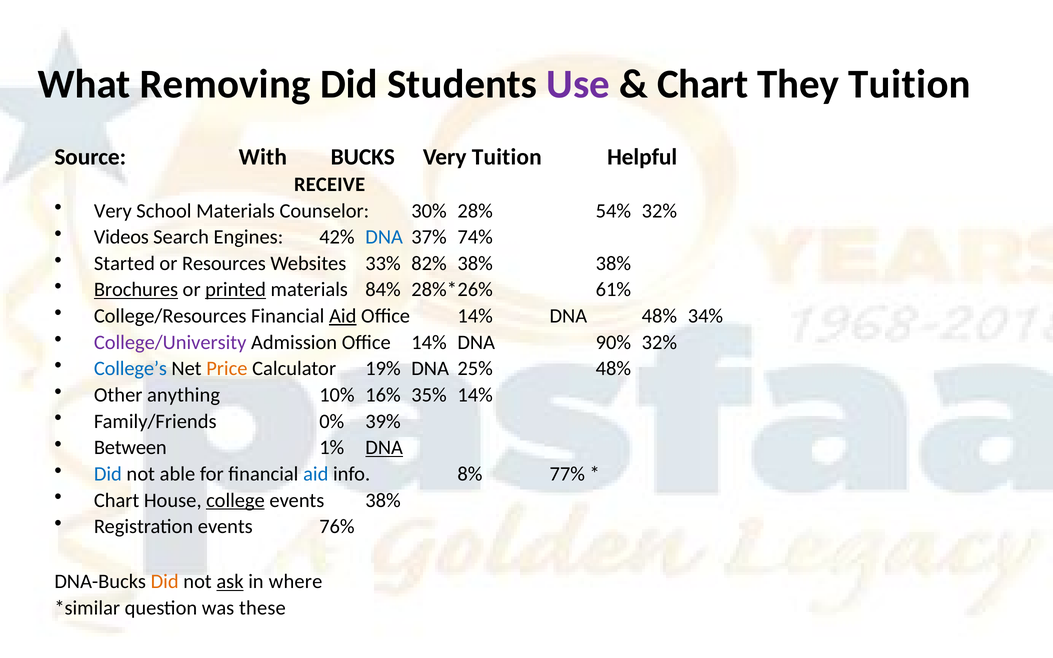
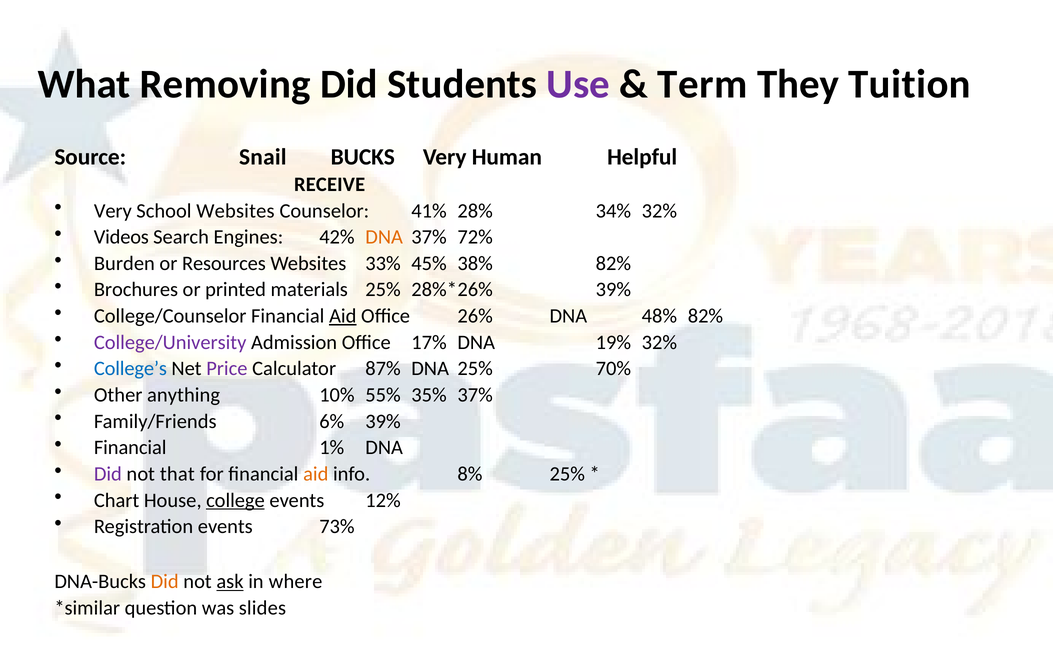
Chart at (703, 84): Chart -> Term
With: With -> Snail
Very Tuition: Tuition -> Human
School Materials: Materials -> Websites
30%: 30% -> 41%
54%: 54% -> 34%
DNA at (384, 237) colour: blue -> orange
74%: 74% -> 72%
Started: Started -> Burden
82%: 82% -> 45%
38% 38%: 38% -> 82%
Brochures underline: present -> none
printed underline: present -> none
materials 84%: 84% -> 25%
61% at (613, 290): 61% -> 39%
College/Resources: College/Resources -> College/Counselor
14% at (475, 316): 14% -> 26%
48% 34%: 34% -> 82%
Admission Office 14%: 14% -> 17%
90%: 90% -> 19%
Price colour: orange -> purple
19%: 19% -> 87%
25% 48%: 48% -> 70%
16%: 16% -> 55%
35% 14%: 14% -> 37%
0%: 0% -> 6%
Between at (130, 448): Between -> Financial
DNA at (384, 448) underline: present -> none
Did at (108, 474) colour: blue -> purple
able: able -> that
aid at (316, 474) colour: blue -> orange
8% 77%: 77% -> 25%
events 38%: 38% -> 12%
76%: 76% -> 73%
these: these -> slides
